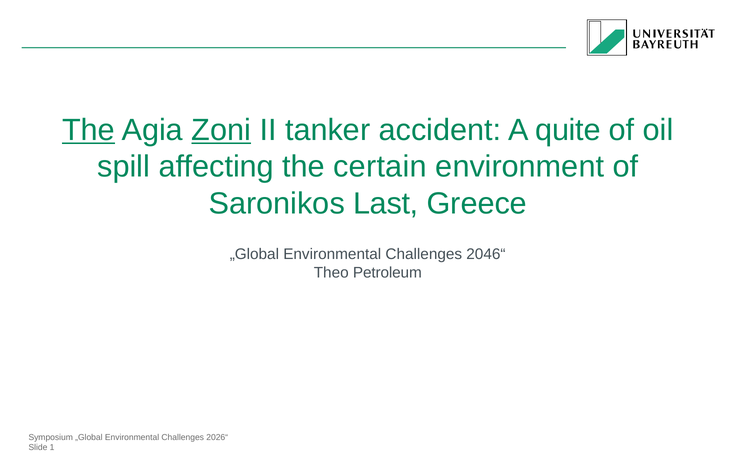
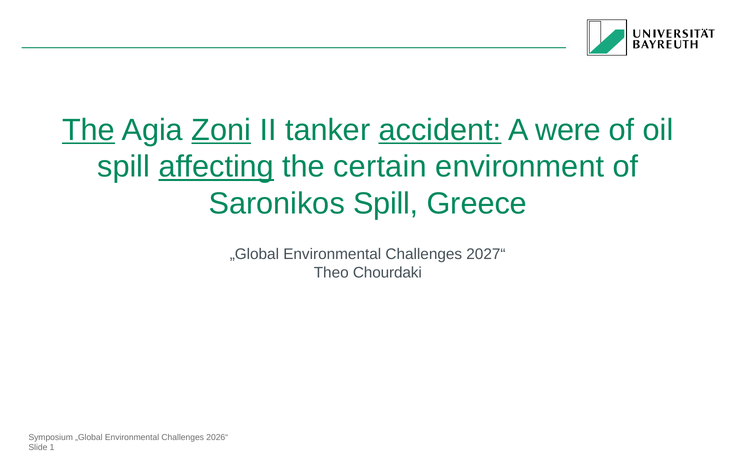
accident underline: none -> present
quite: quite -> were
affecting underline: none -> present
Saronikos Last: Last -> Spill
2046“: 2046“ -> 2027“
Petroleum: Petroleum -> Chourdaki
